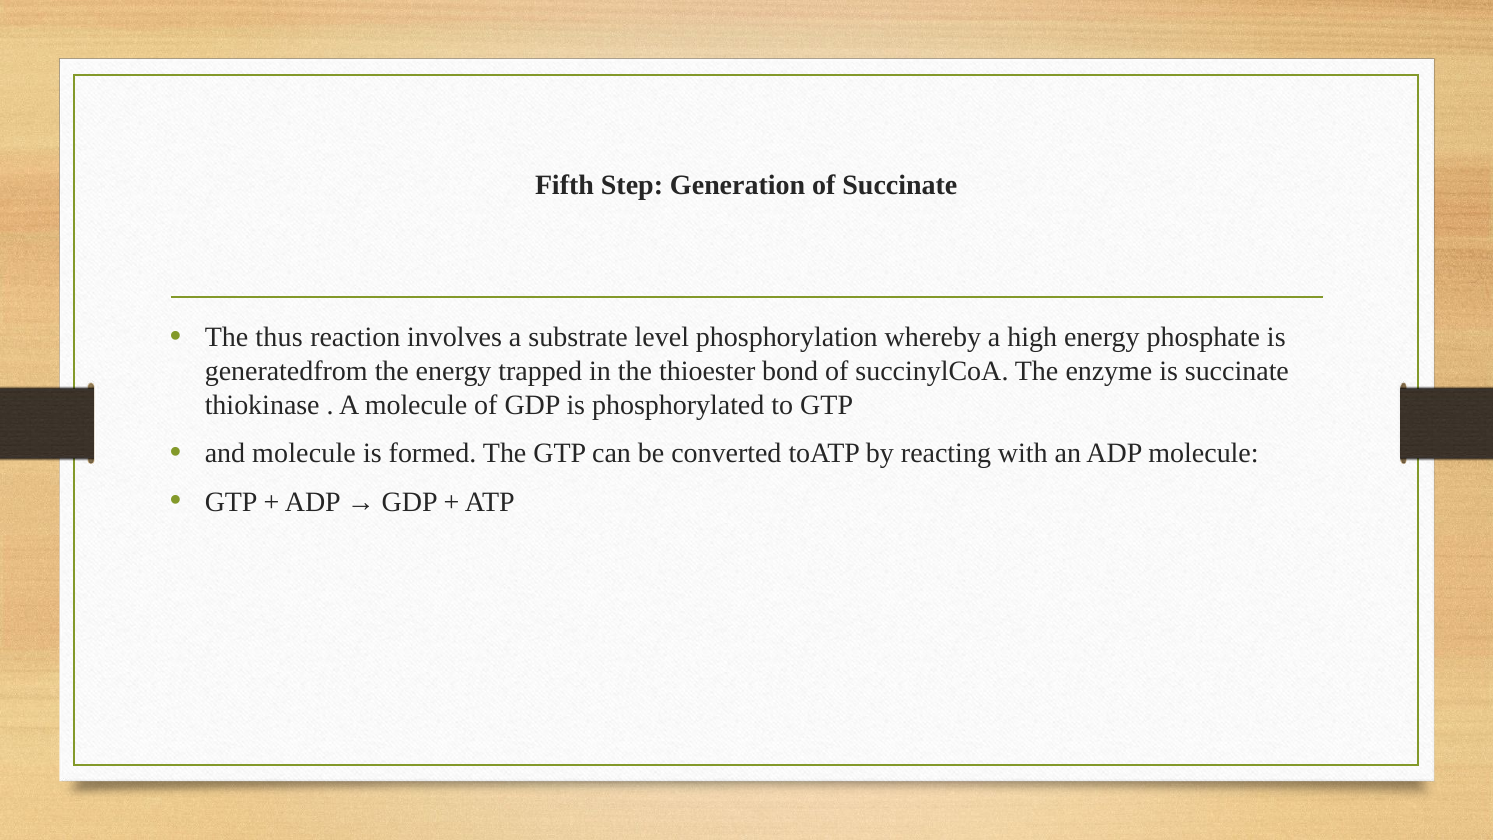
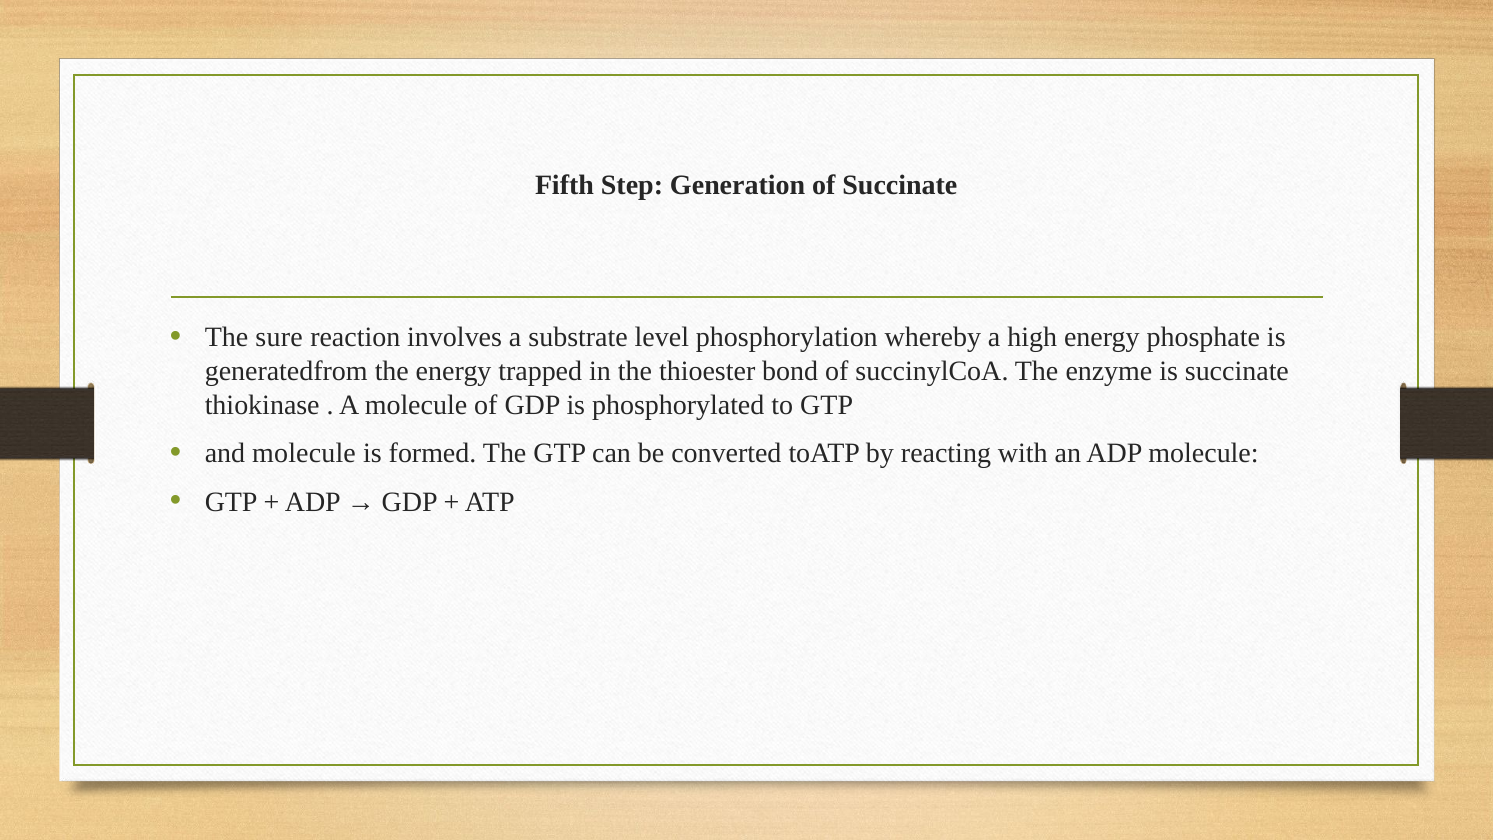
thus: thus -> sure
